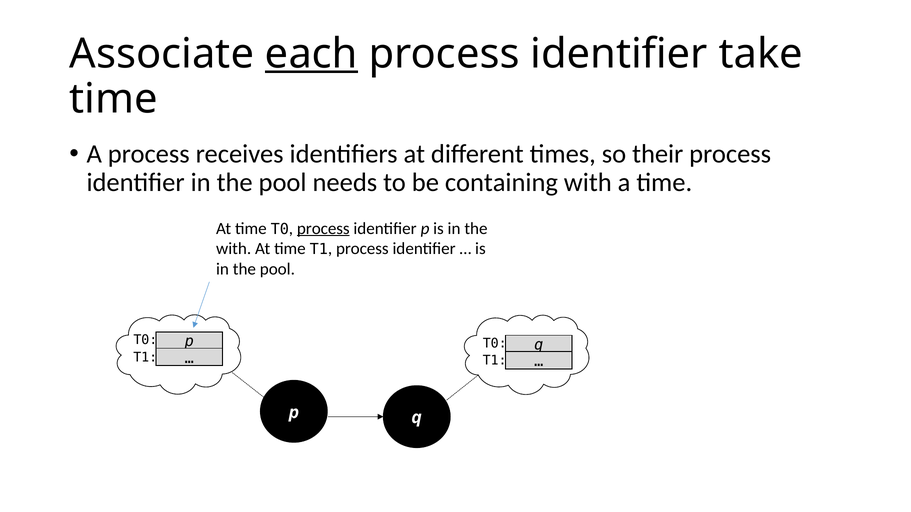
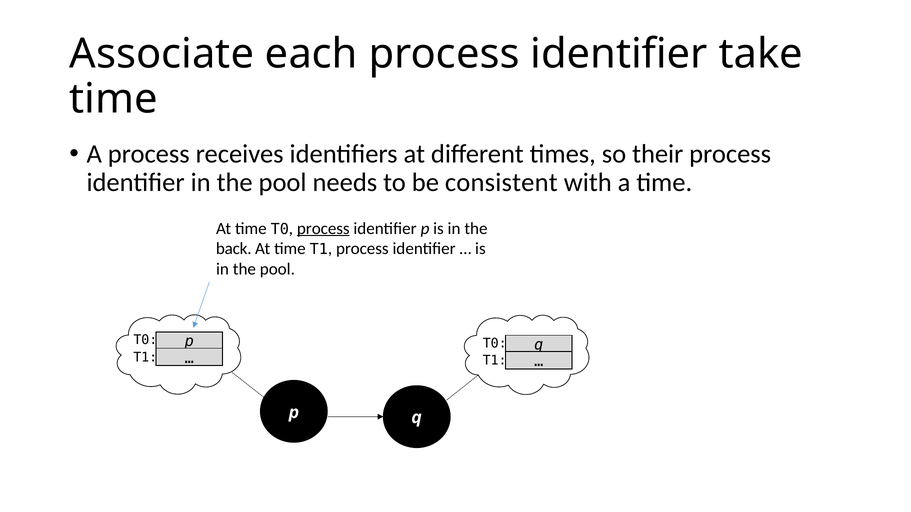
each underline: present -> none
containing: containing -> consistent
with at (234, 249): with -> back
